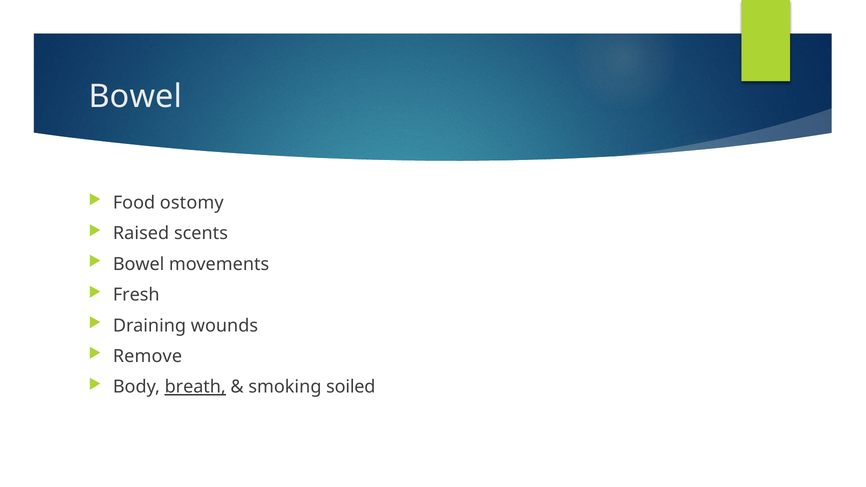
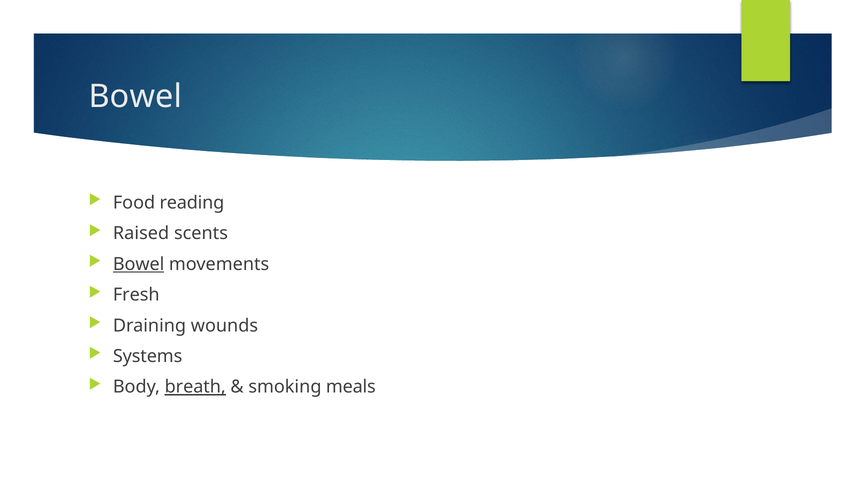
ostomy: ostomy -> reading
Bowel at (139, 264) underline: none -> present
Remove: Remove -> Systems
soiled: soiled -> meals
